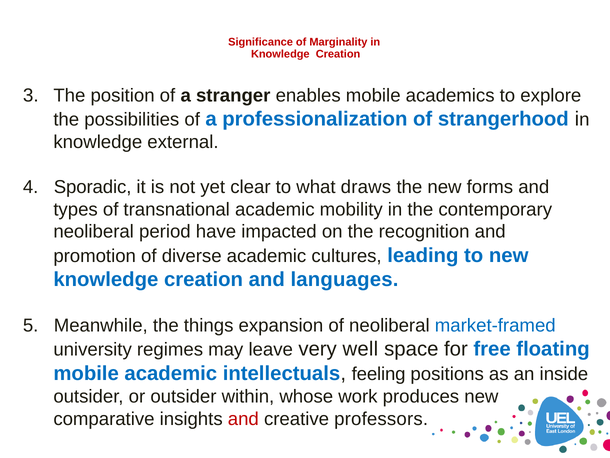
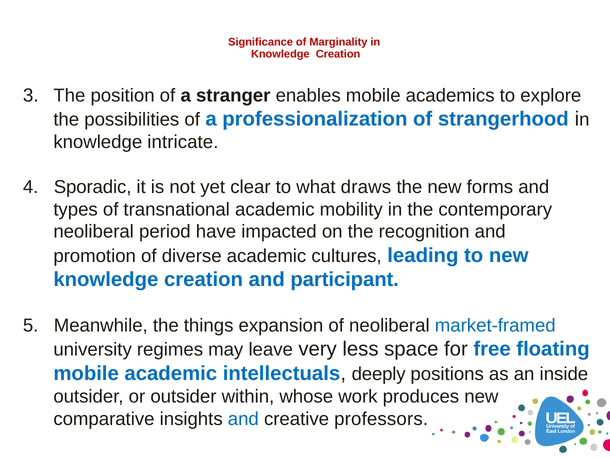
external: external -> intricate
languages: languages -> participant
well: well -> less
feeling: feeling -> deeply
and at (243, 419) colour: red -> blue
